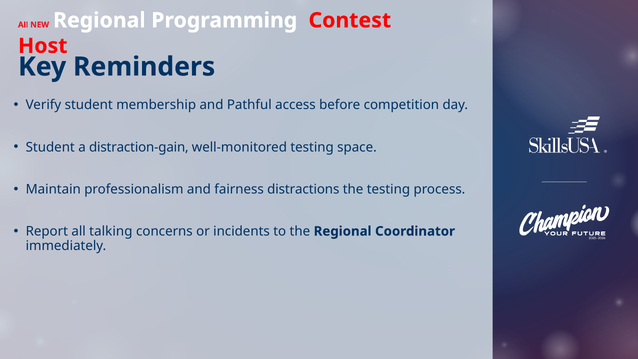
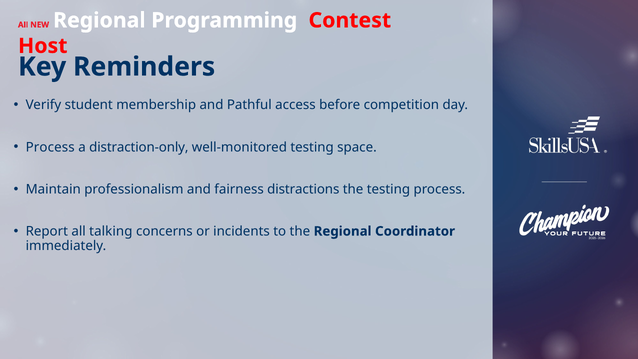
Student at (50, 147): Student -> Process
distraction-gain: distraction-gain -> distraction-only
